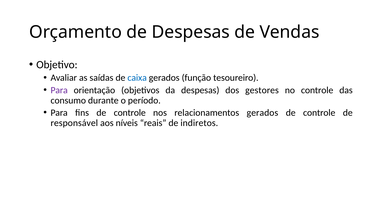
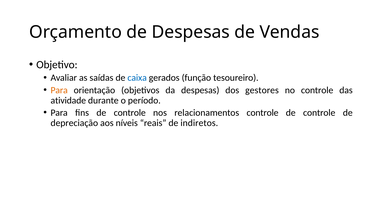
Para at (59, 90) colour: purple -> orange
consumo: consumo -> atividade
relacionamentos gerados: gerados -> controle
responsável: responsável -> depreciação
